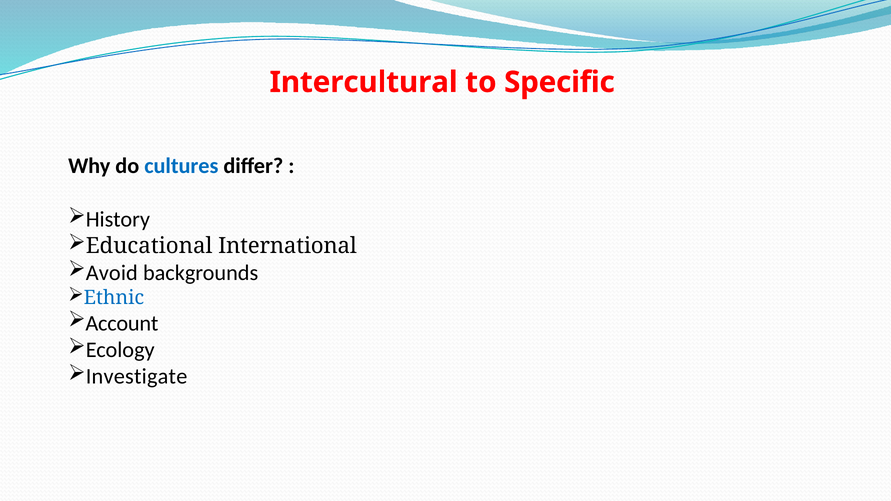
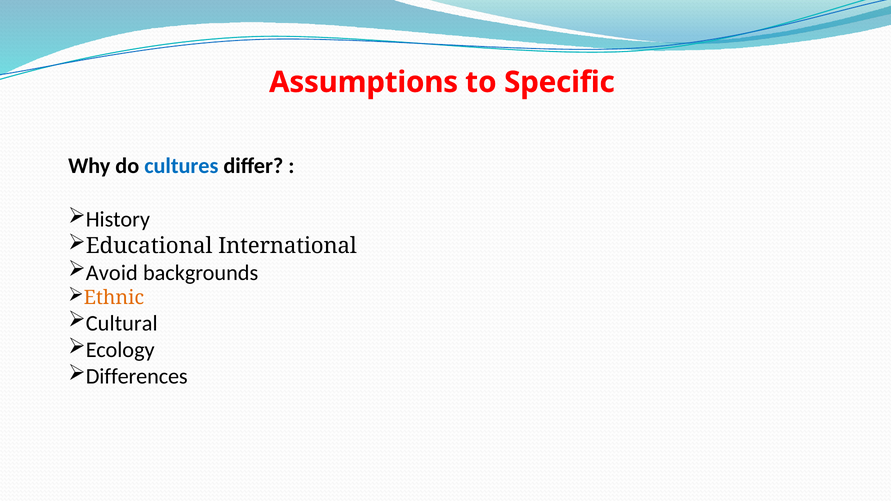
Intercultural: Intercultural -> Assumptions
Ethnic colour: blue -> orange
Account: Account -> Cultural
Investigate: Investigate -> Differences
